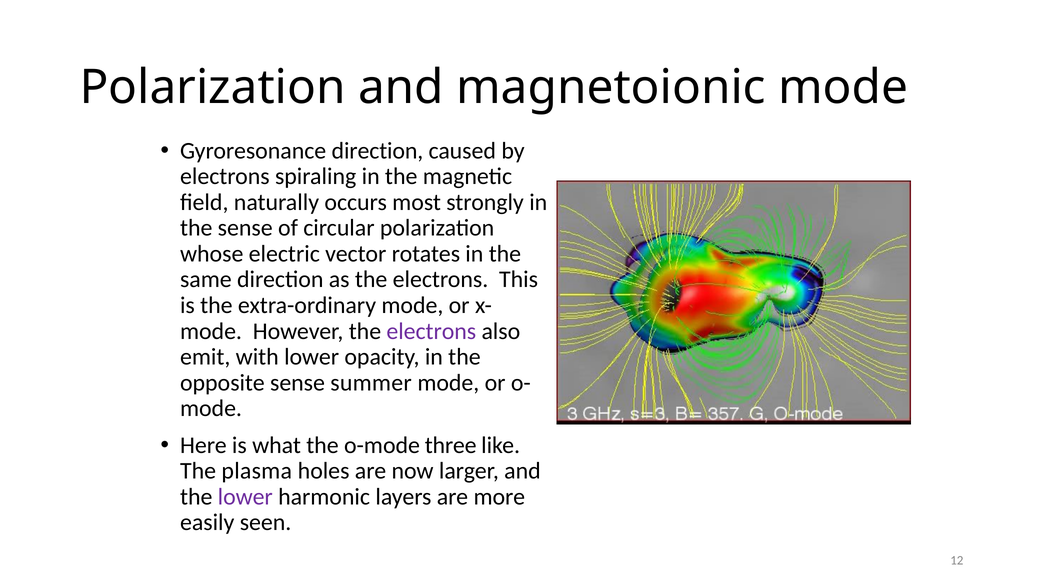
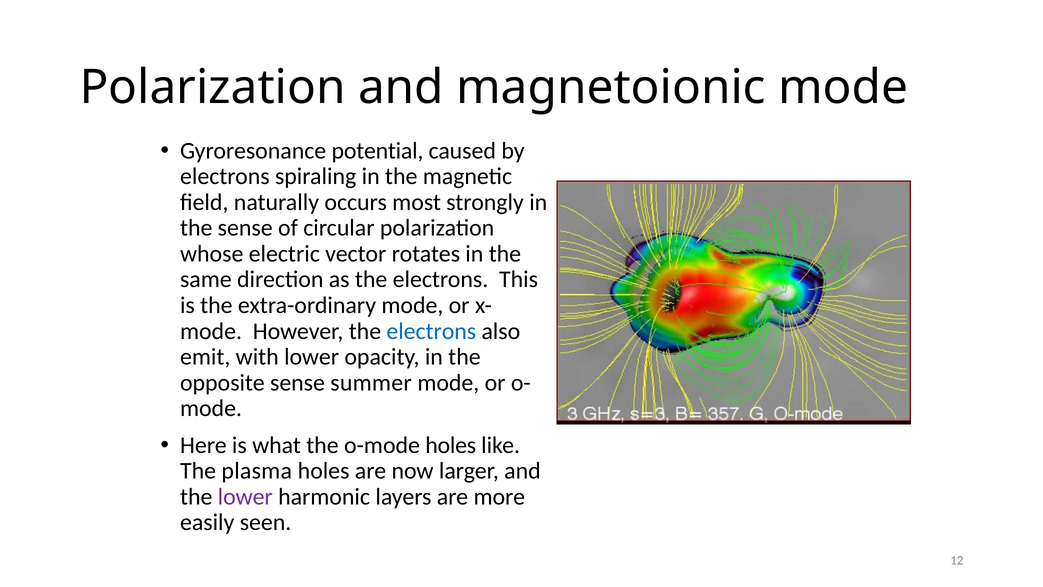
Gyroresonance direction: direction -> potential
electrons at (431, 331) colour: purple -> blue
o-mode three: three -> holes
